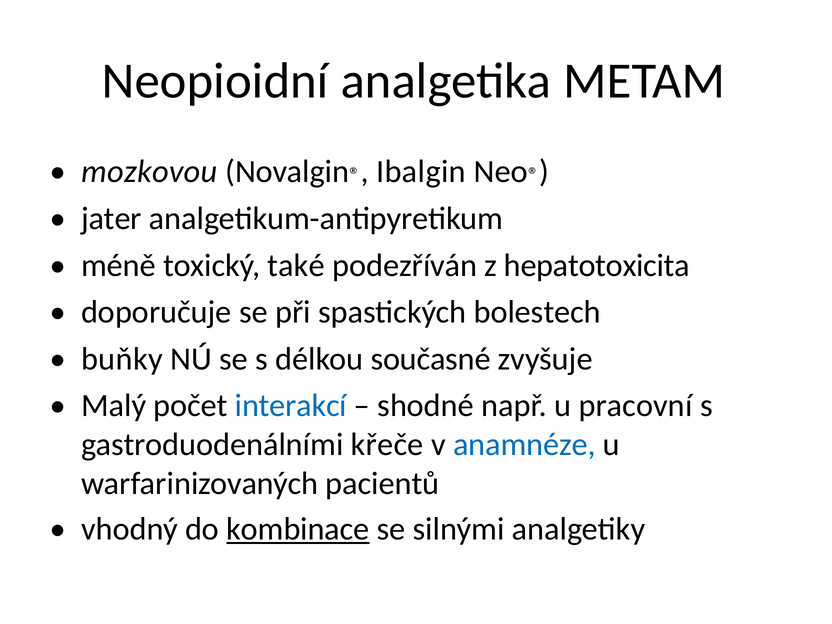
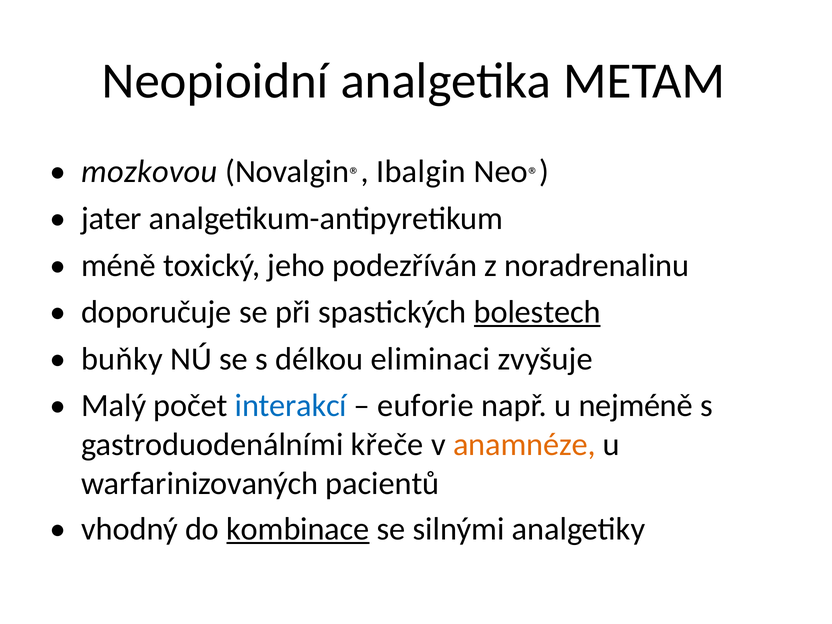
také: také -> jeho
hepatotoxicita: hepatotoxicita -> noradrenalinu
bolestech underline: none -> present
současné: současné -> eliminaci
shodné: shodné -> euforie
pracovní: pracovní -> nejméně
anamnéze colour: blue -> orange
